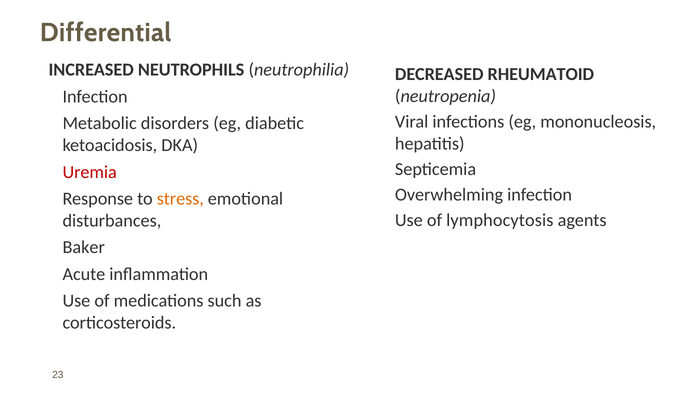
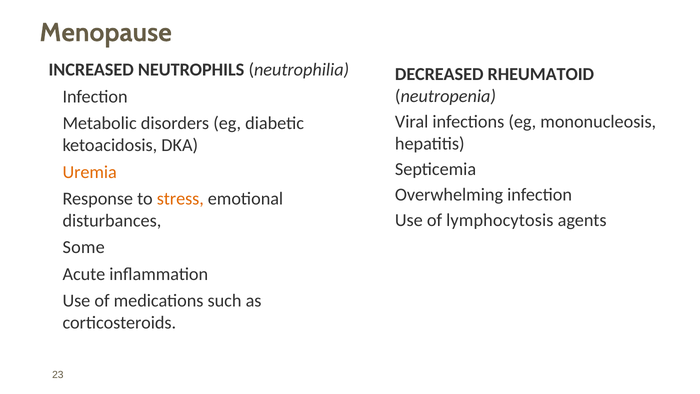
Differential: Differential -> Menopause
Uremia colour: red -> orange
Baker: Baker -> Some
